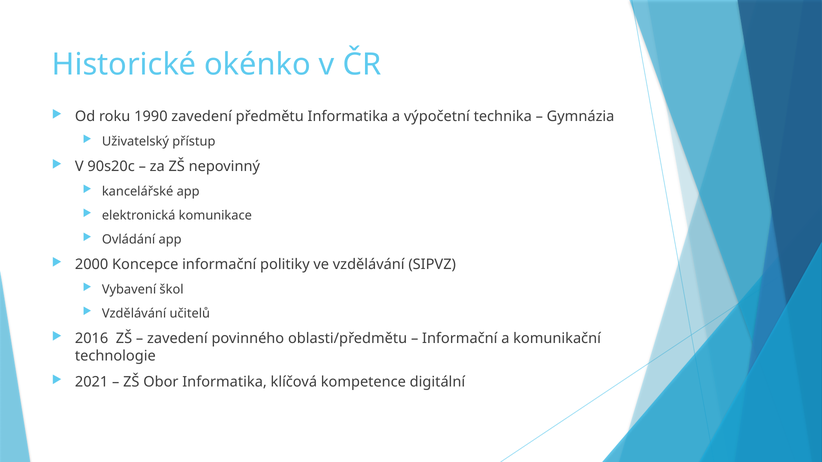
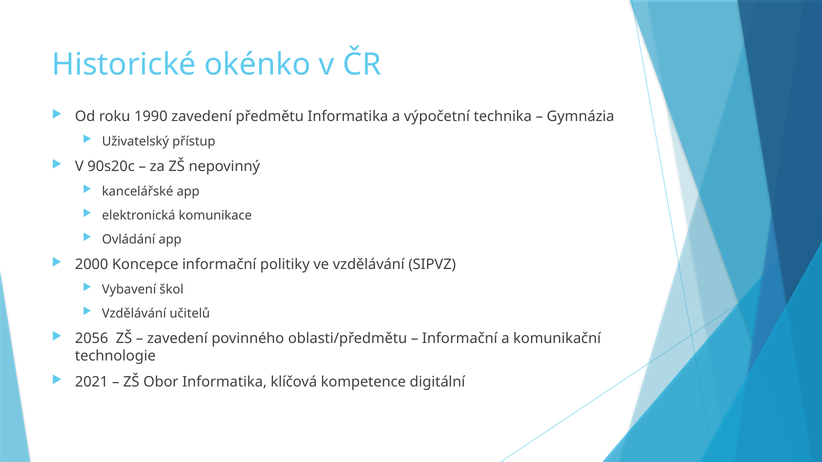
2016: 2016 -> 2056
